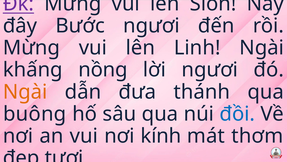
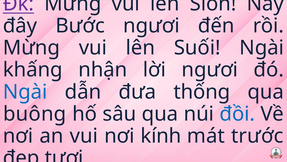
Linh: Linh -> Suối
nồng: nồng -> nhận
Ngài at (25, 92) colour: orange -> blue
thánh: thánh -> thống
thơm: thơm -> trước
